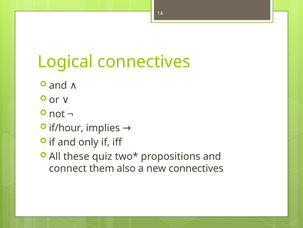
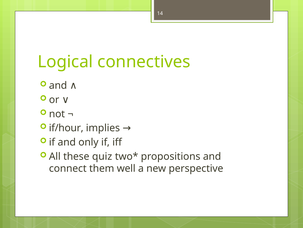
also: also -> well
new connectives: connectives -> perspective
